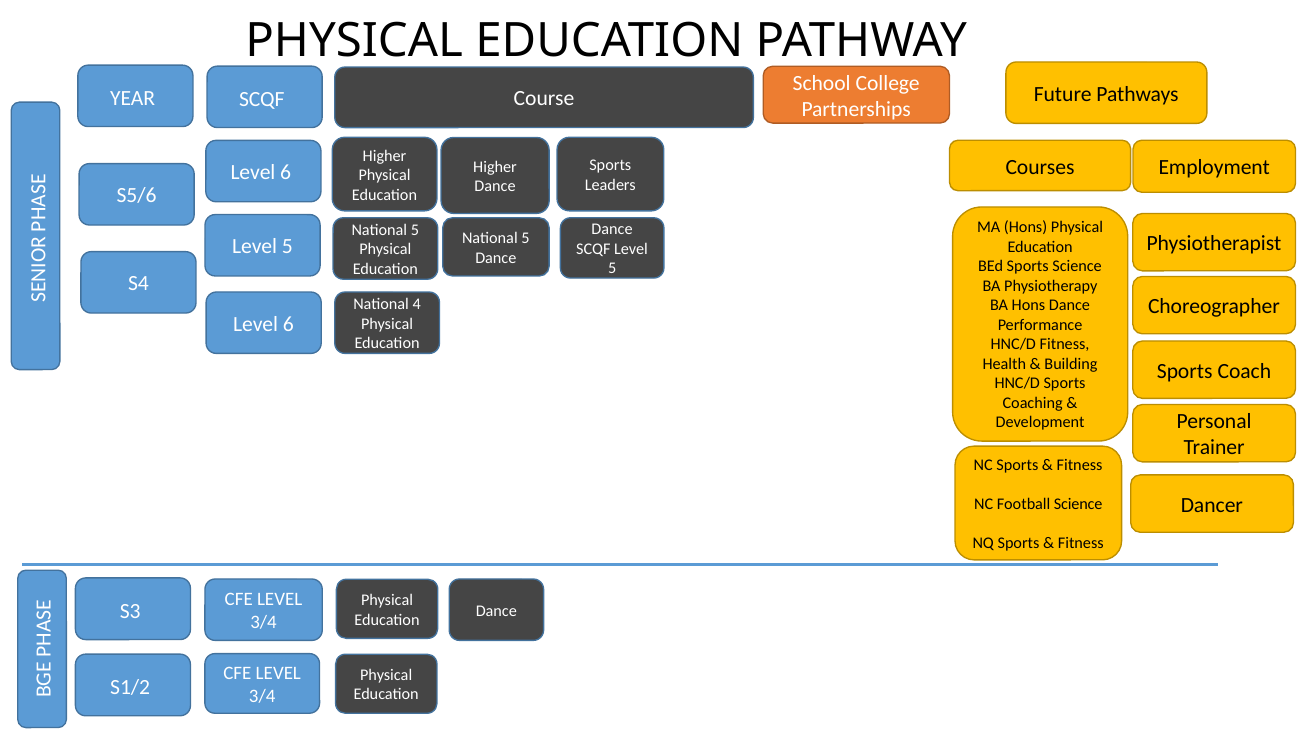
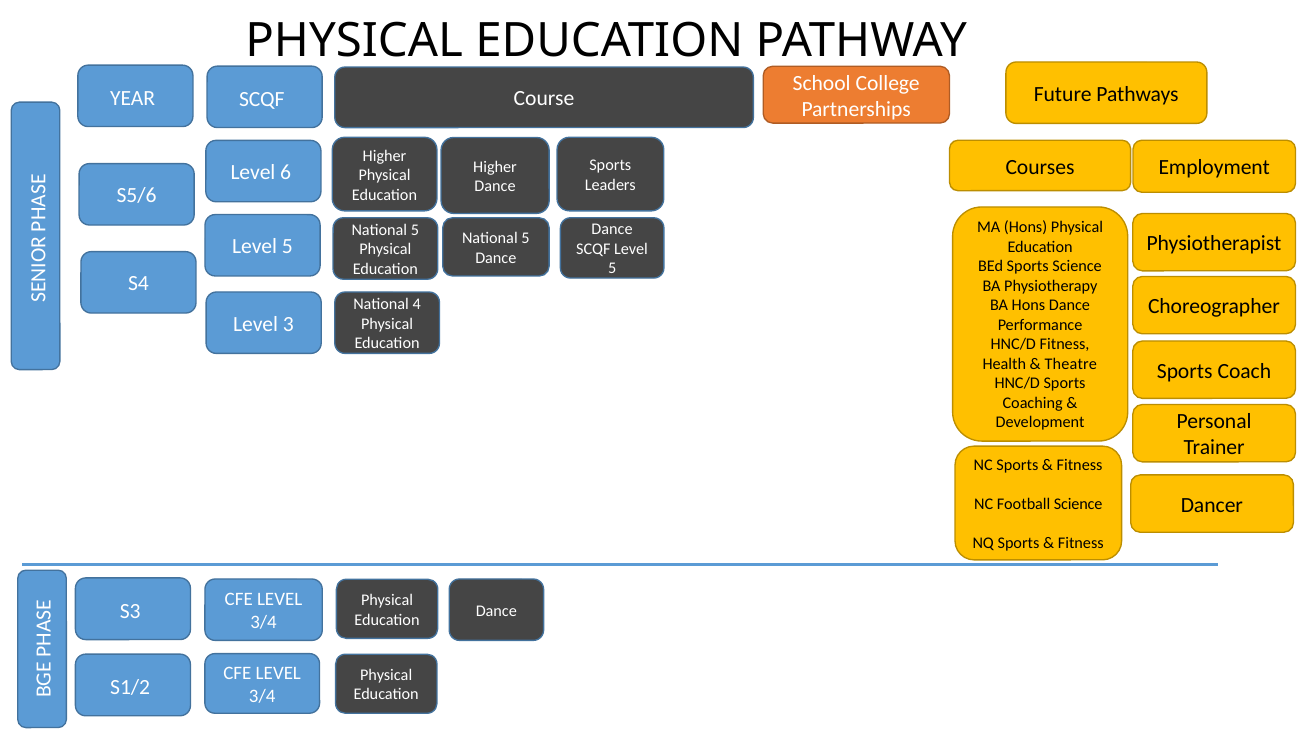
6 at (288, 324): 6 -> 3
Building: Building -> Theatre
